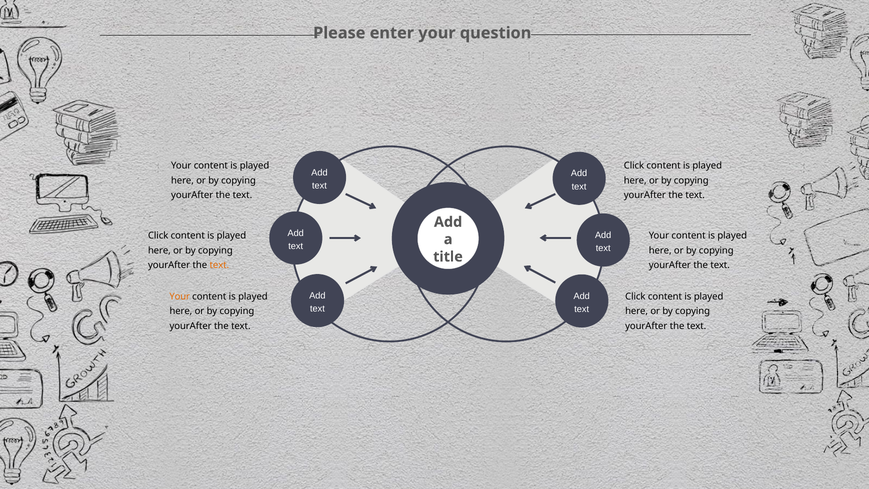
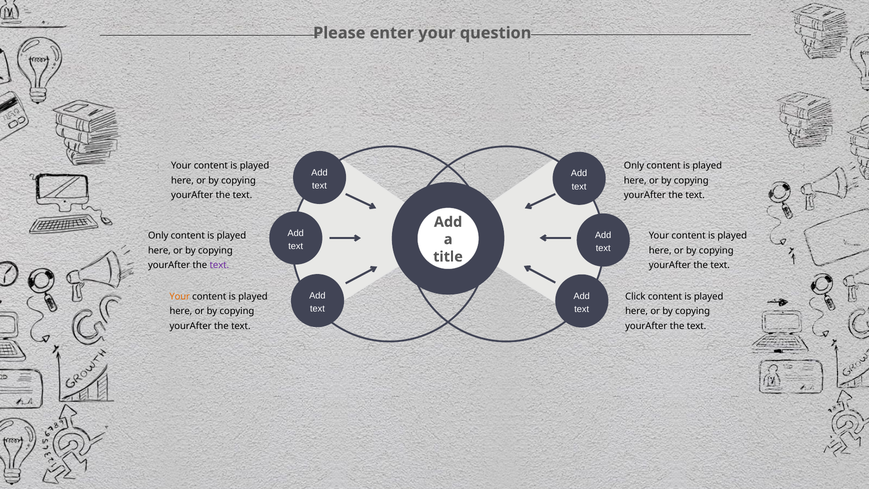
Click at (634, 165): Click -> Only
Click at (158, 235): Click -> Only
text at (219, 265) colour: orange -> purple
